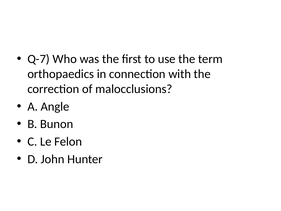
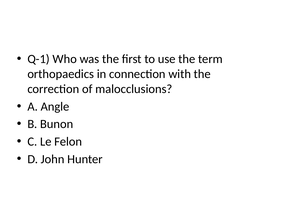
Q-7: Q-7 -> Q-1
